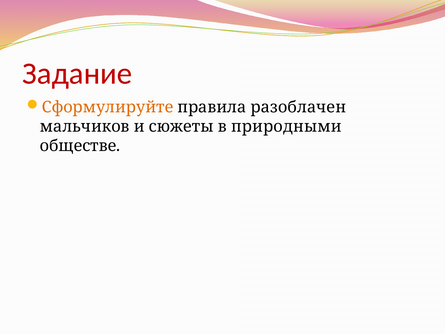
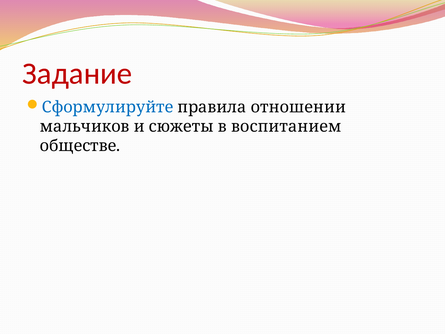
Сформулируйте colour: orange -> blue
разоблачен: разоблачен -> отношении
природными: природными -> воспитанием
